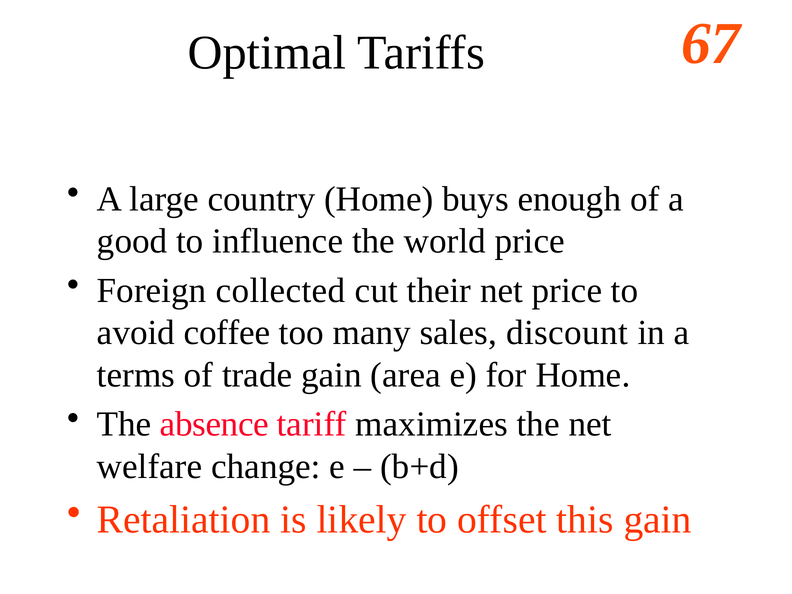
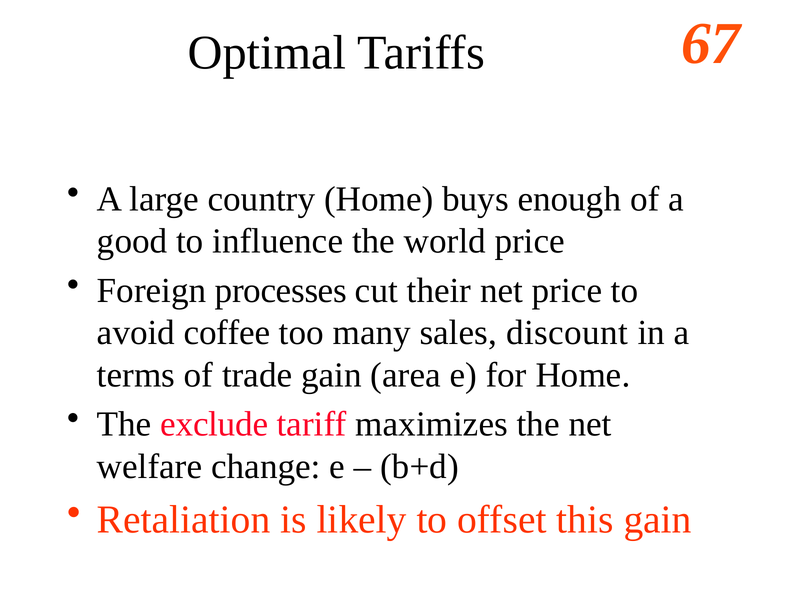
collected: collected -> processes
absence: absence -> exclude
